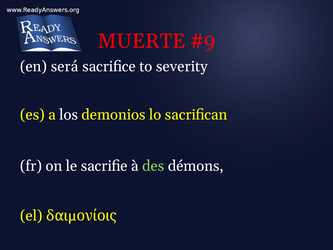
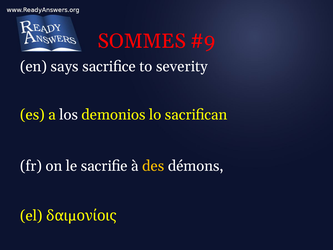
MUERTE: MUERTE -> SOMMES
será: será -> says
des colour: light green -> yellow
